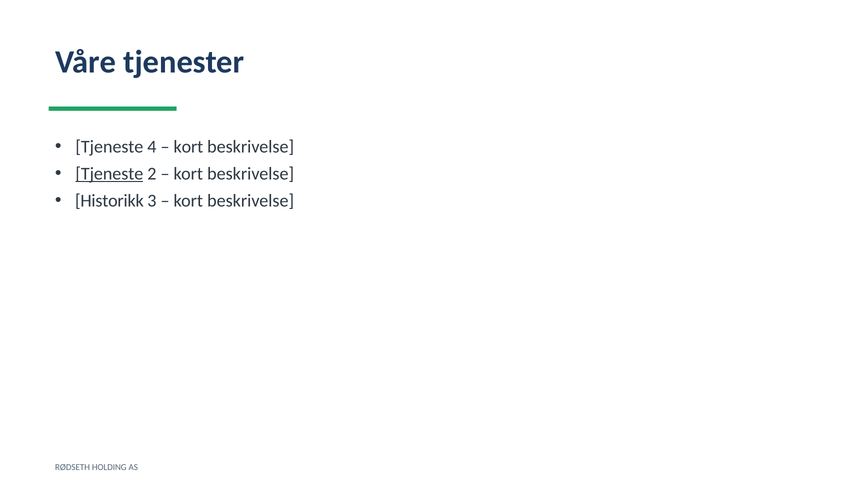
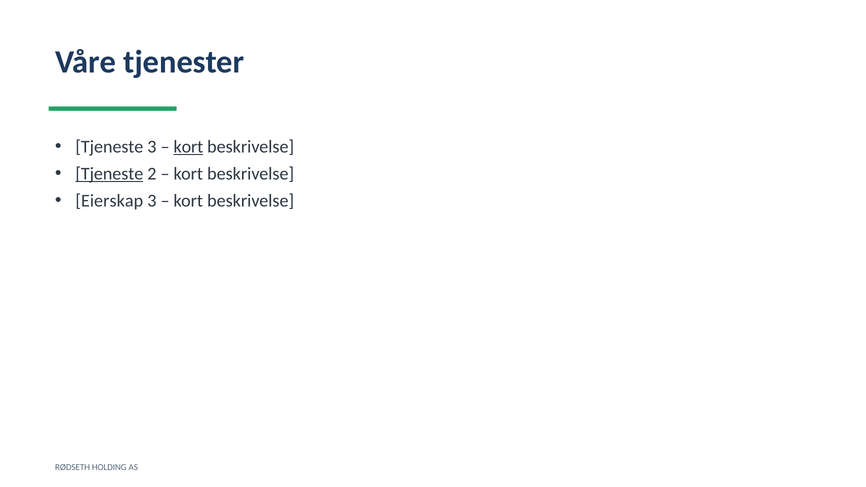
Tjeneste 4: 4 -> 3
kort at (188, 147) underline: none -> present
Historikk: Historikk -> Eierskap
